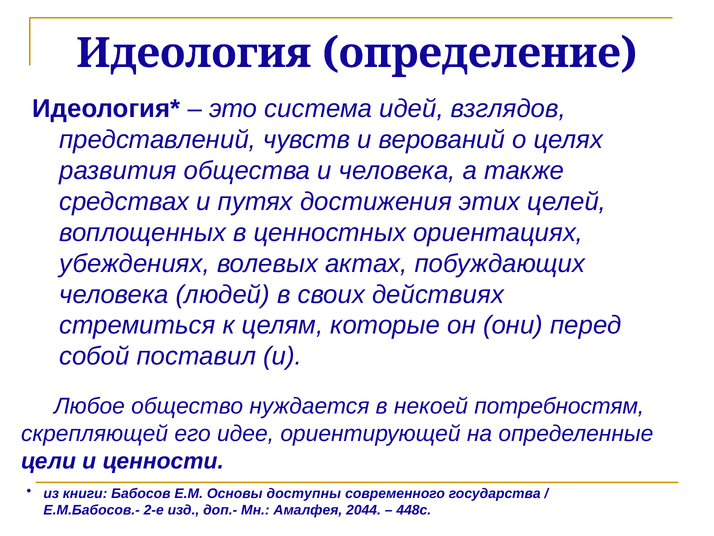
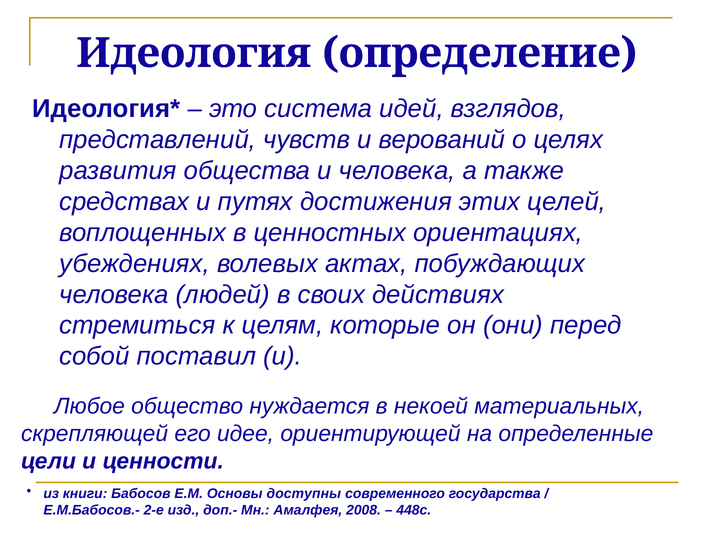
потребностям: потребностям -> материальных
2044: 2044 -> 2008
